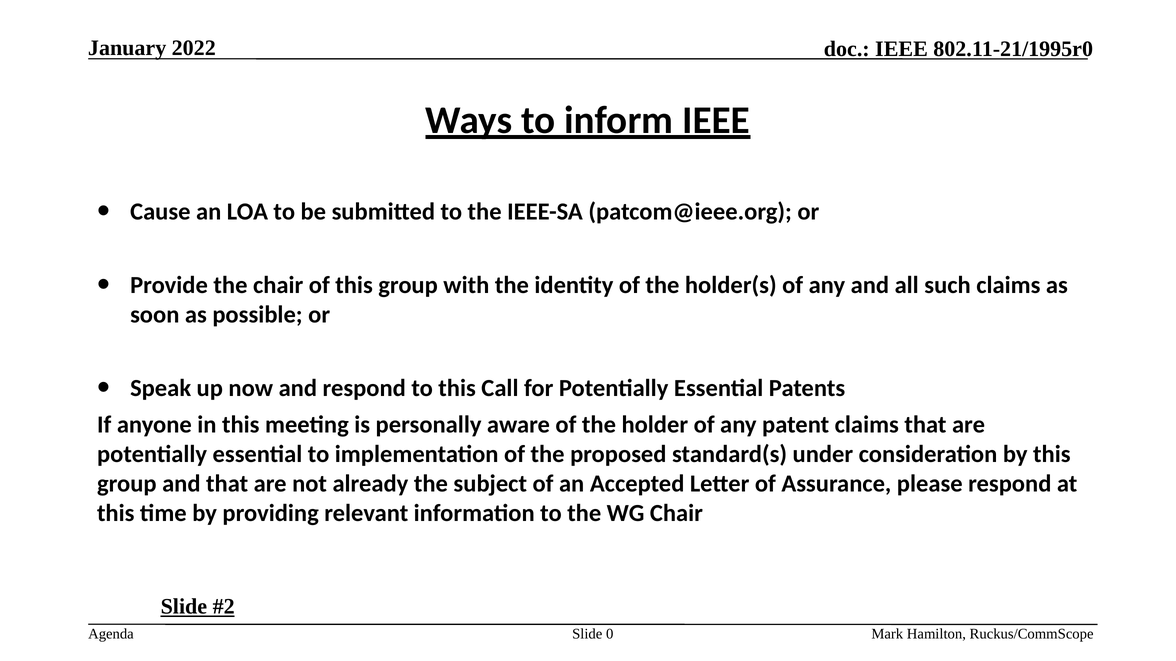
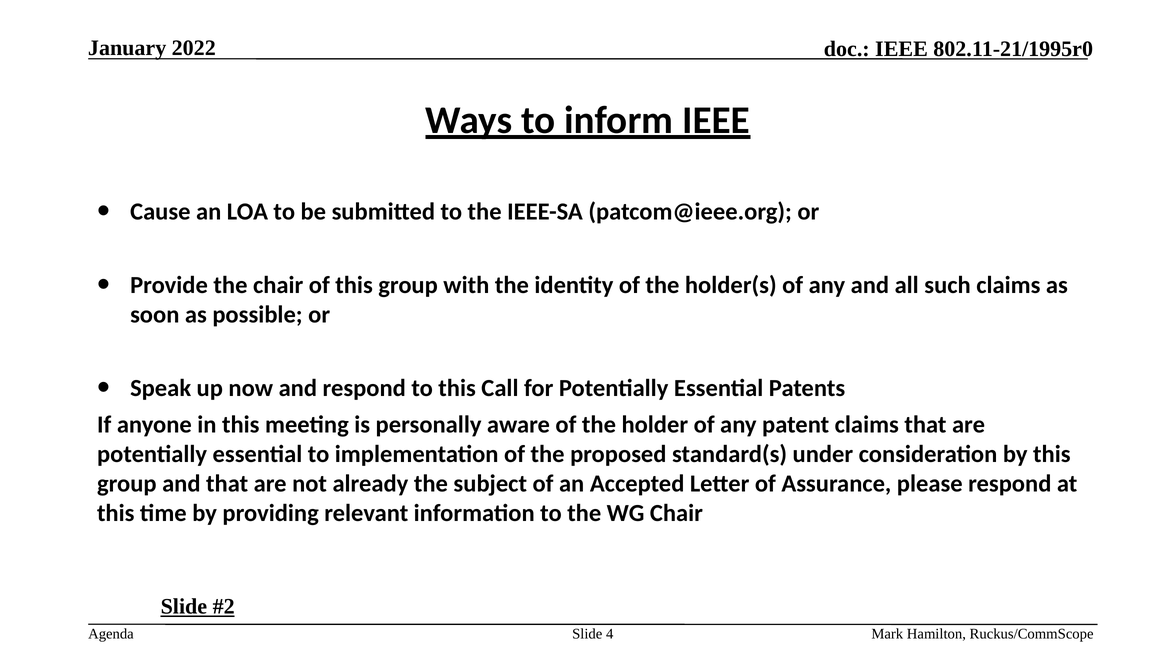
0: 0 -> 4
